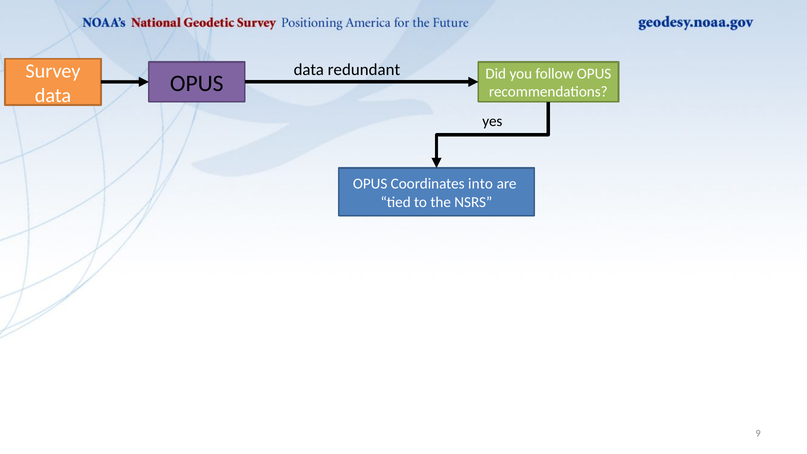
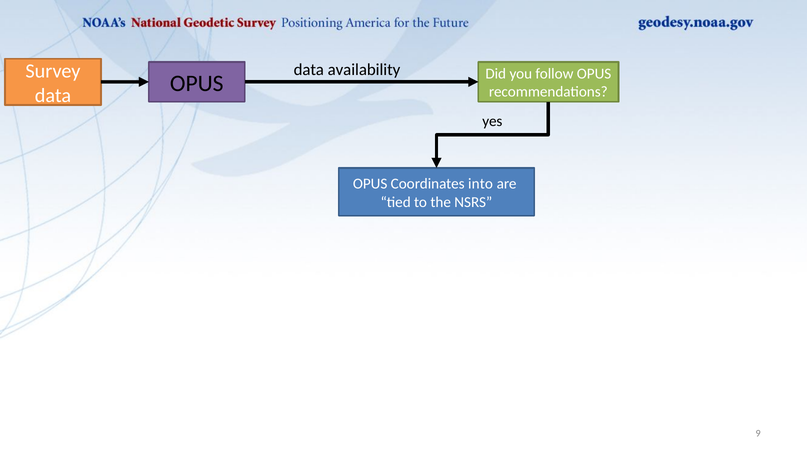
redundant: redundant -> availability
